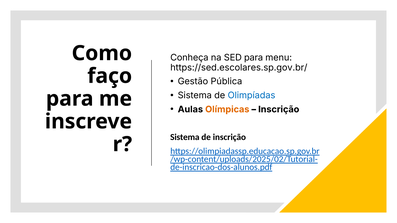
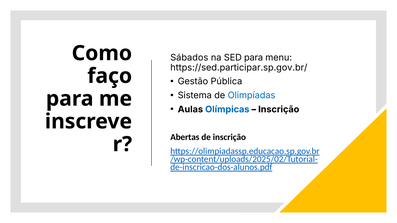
Conheça: Conheça -> Sábados
https://sed.escolares.sp.gov.br/: https://sed.escolares.sp.gov.br/ -> https://sed.participar.sp.gov.br/
Olímpicas colour: orange -> blue
Sistema at (185, 137): Sistema -> Abertas
